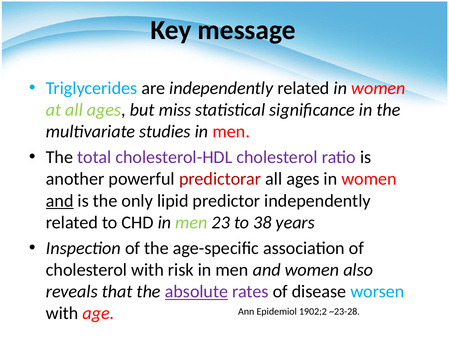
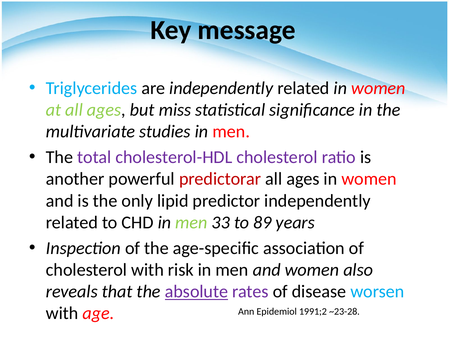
and at (60, 201) underline: present -> none
23: 23 -> 33
38: 38 -> 89
1902;2: 1902;2 -> 1991;2
